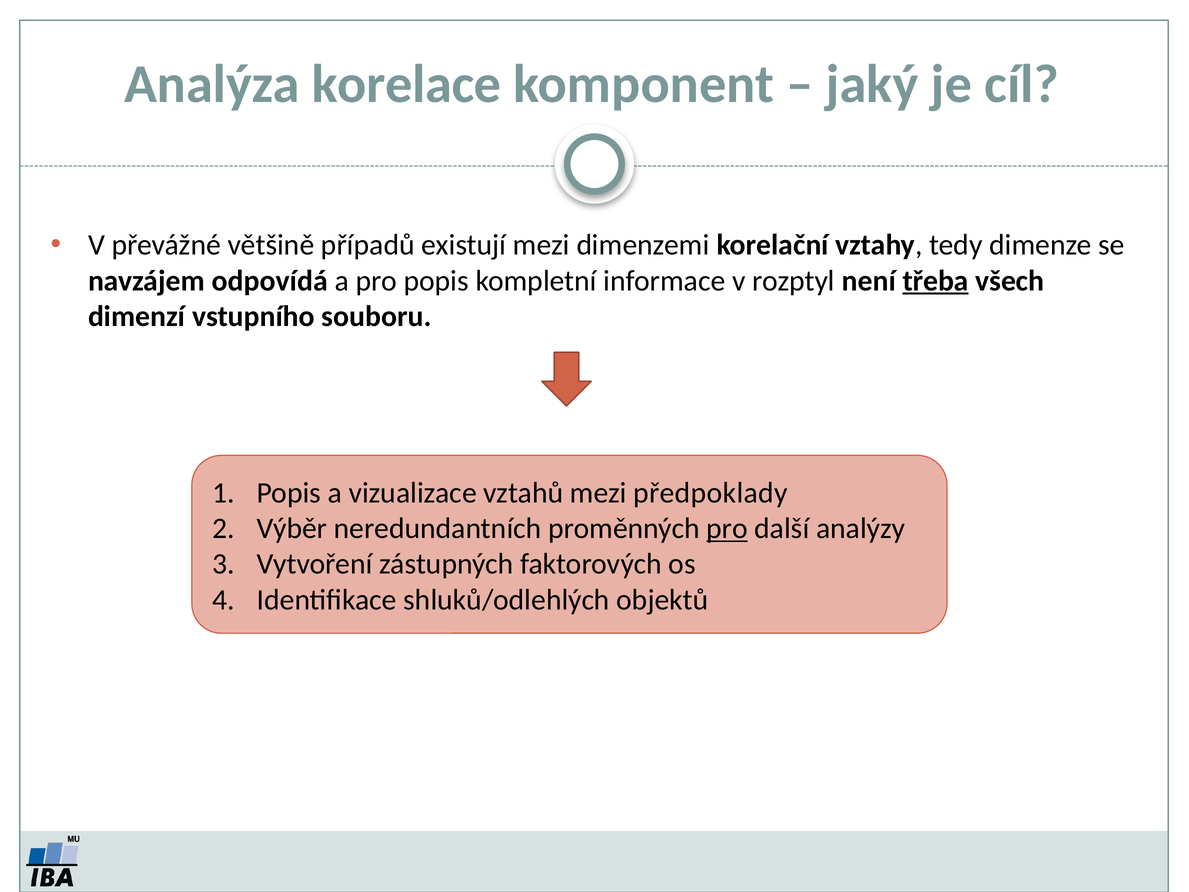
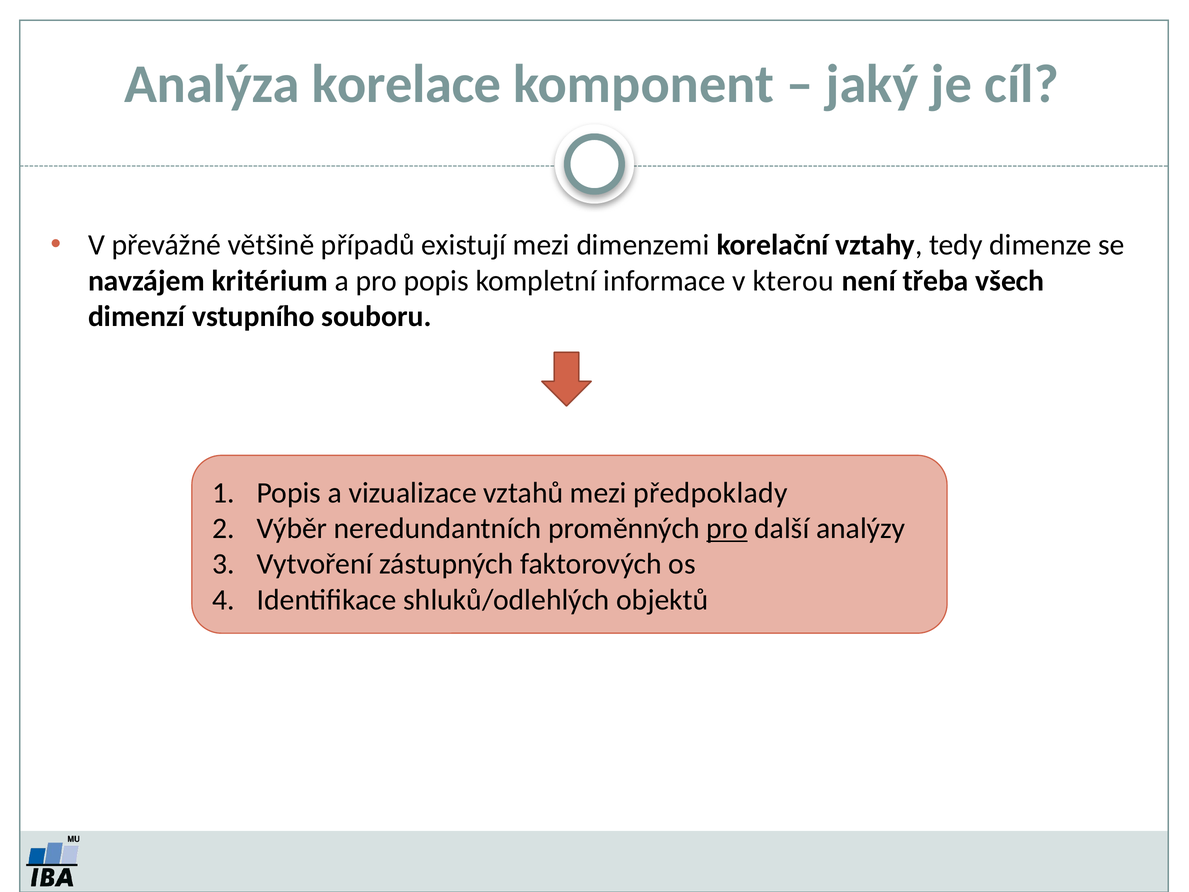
odpovídá: odpovídá -> kritérium
rozptyl: rozptyl -> kterou
třeba underline: present -> none
